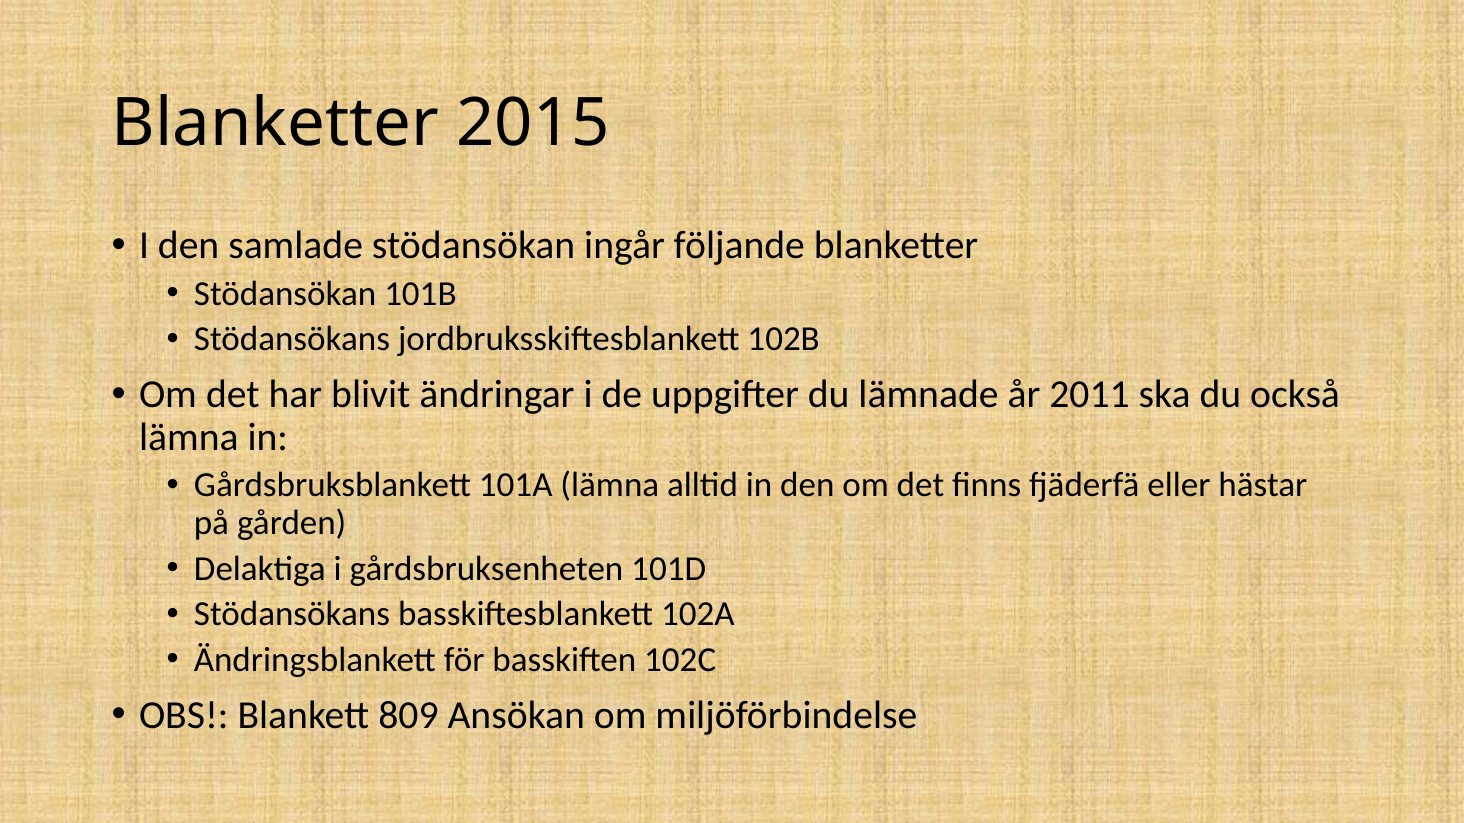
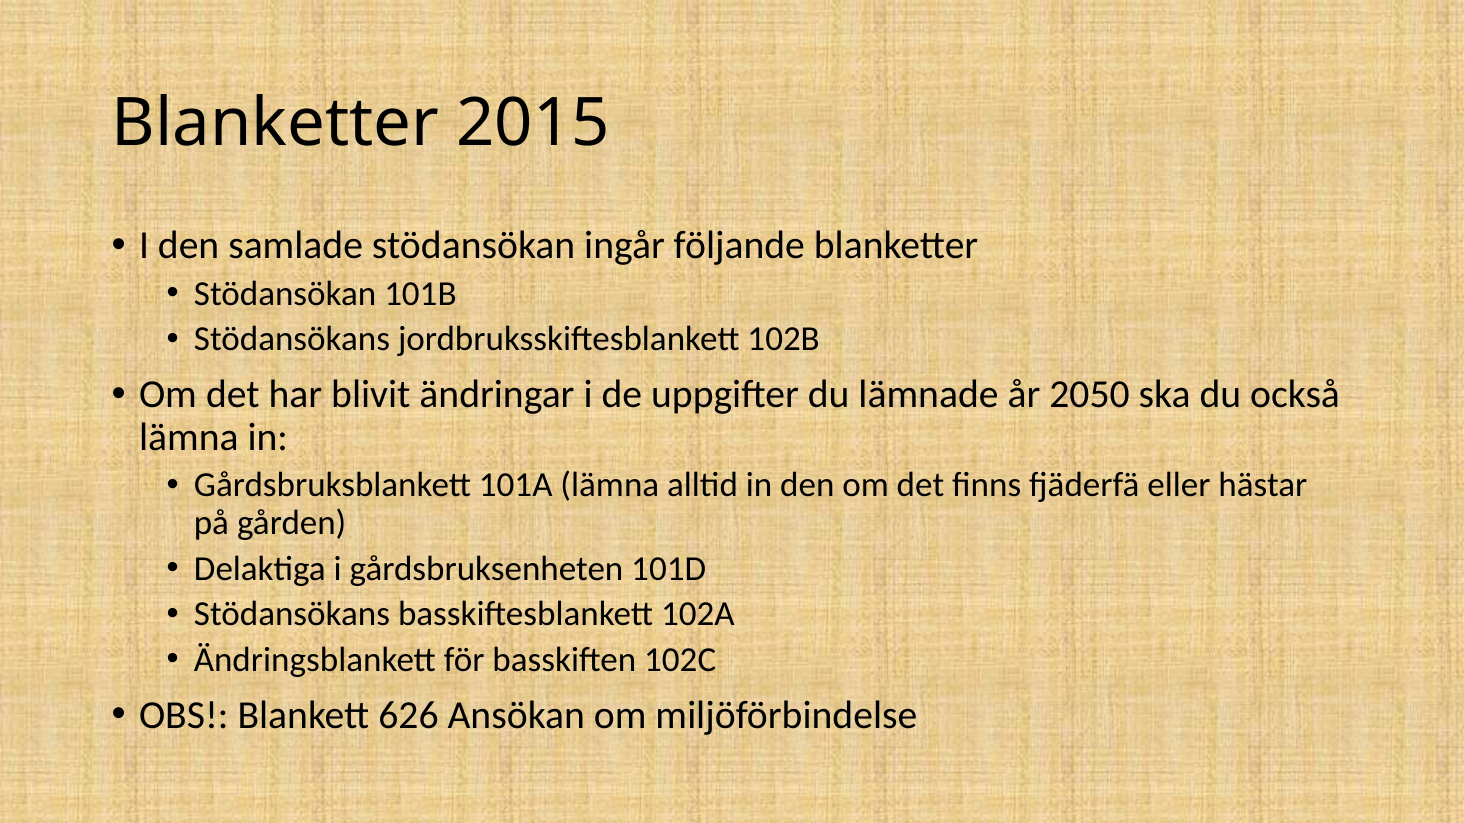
2011: 2011 -> 2050
809: 809 -> 626
